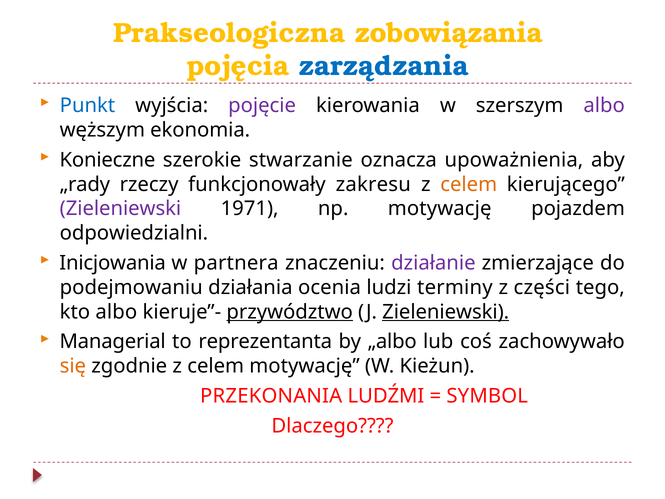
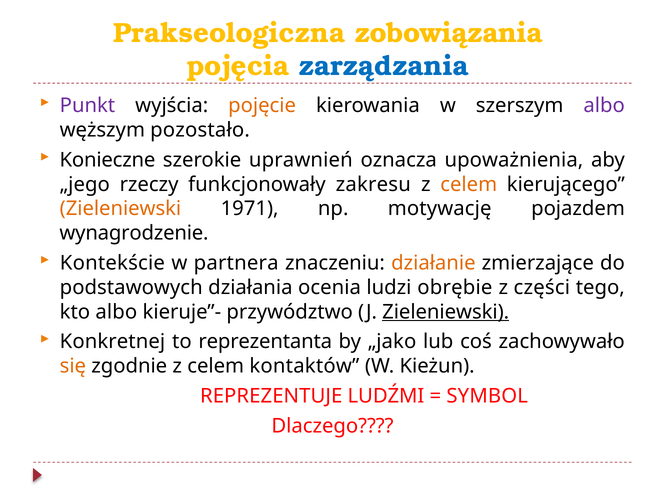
Punkt colour: blue -> purple
pojęcie colour: purple -> orange
ekonomia: ekonomia -> pozostało
stwarzanie: stwarzanie -> uprawnień
„rady: „rady -> „jego
Zieleniewski at (120, 209) colour: purple -> orange
odpowiedzialni: odpowiedzialni -> wynagrodzenie
Inicjowania: Inicjowania -> Kontekście
działanie colour: purple -> orange
podejmowaniu: podejmowaniu -> podstawowych
terminy: terminy -> obrębie
przywództwo underline: present -> none
Managerial: Managerial -> Konkretnej
„albo: „albo -> „jako
celem motywację: motywację -> kontaktów
PRZEKONANIA: PRZEKONANIA -> REPREZENTUJE
